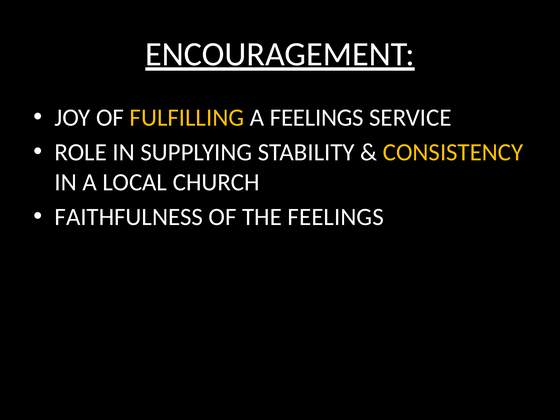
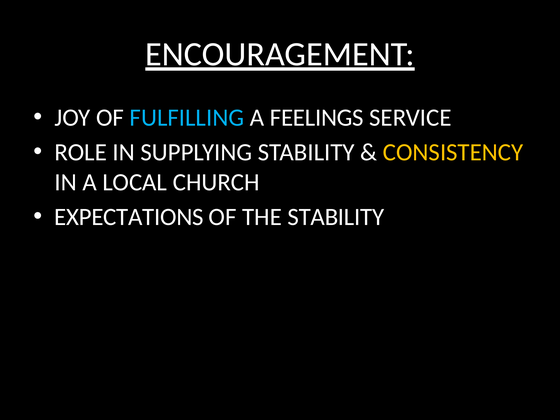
FULFILLING colour: yellow -> light blue
FAITHFULNESS: FAITHFULNESS -> EXPECTATIONS
THE FEELINGS: FEELINGS -> STABILITY
